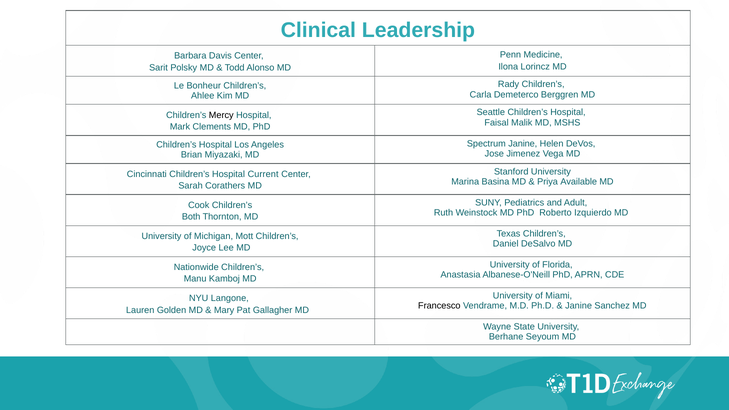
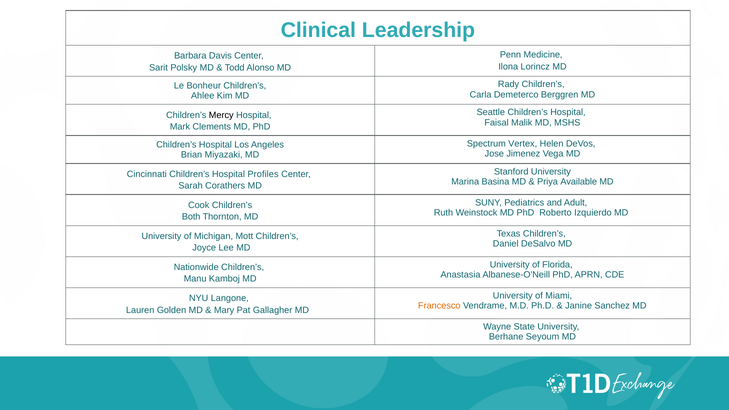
Spectrum Janine: Janine -> Vertex
Current: Current -> Profiles
Francesco colour: black -> orange
